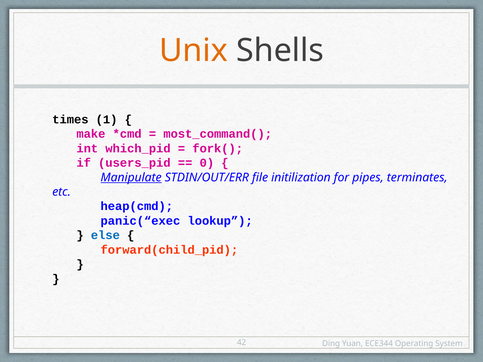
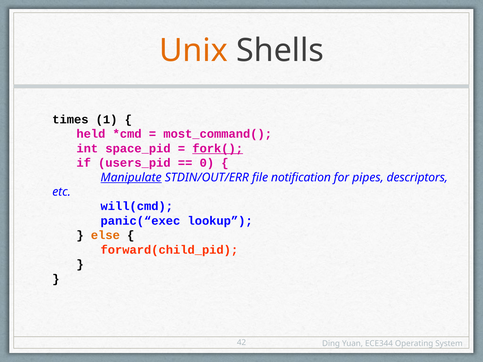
make: make -> held
which_pid: which_pid -> space_pid
fork( underline: none -> present
initilization: initilization -> notification
terminates: terminates -> descriptors
heap(cmd: heap(cmd -> will(cmd
else colour: blue -> orange
